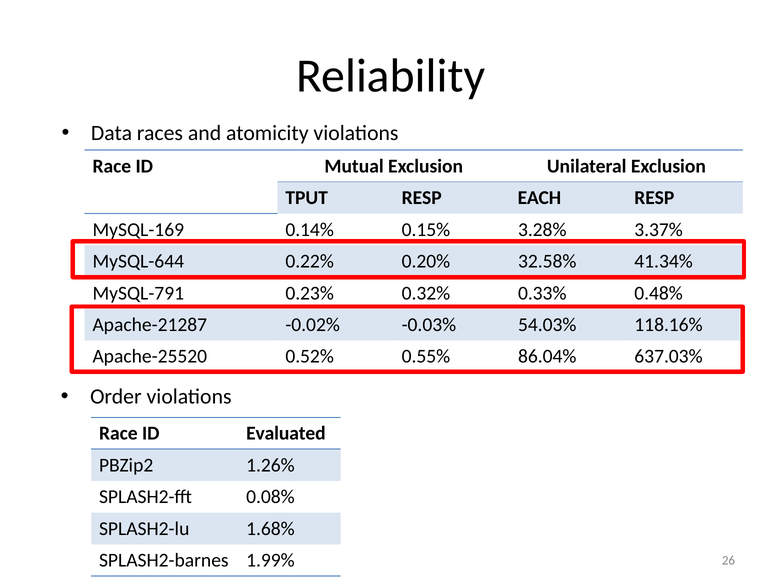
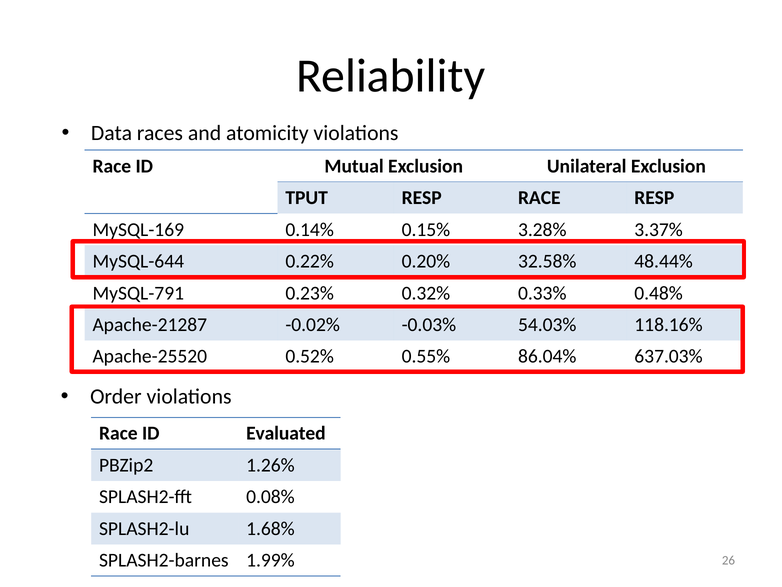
RESP EACH: EACH -> RACE
41.34%: 41.34% -> 48.44%
